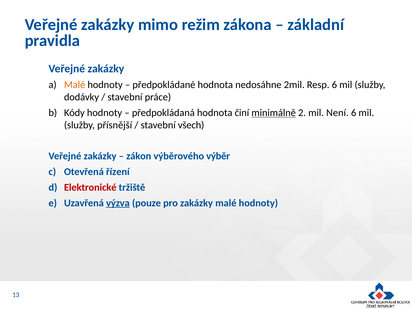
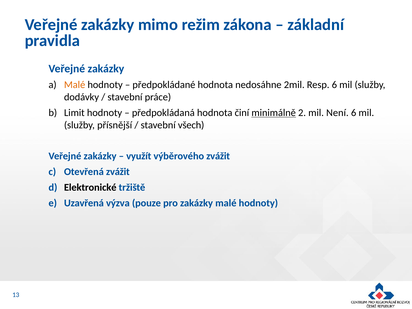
Kódy: Kódy -> Limit
zákon: zákon -> využít
výběrového výběr: výběr -> zvážit
Otevřená řízení: řízení -> zvážit
Elektronické colour: red -> black
výzva underline: present -> none
